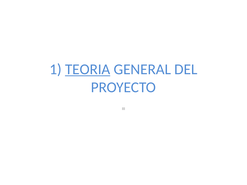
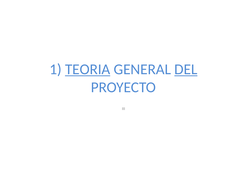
DEL underline: none -> present
